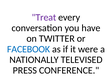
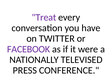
FACEBOOK colour: blue -> purple
